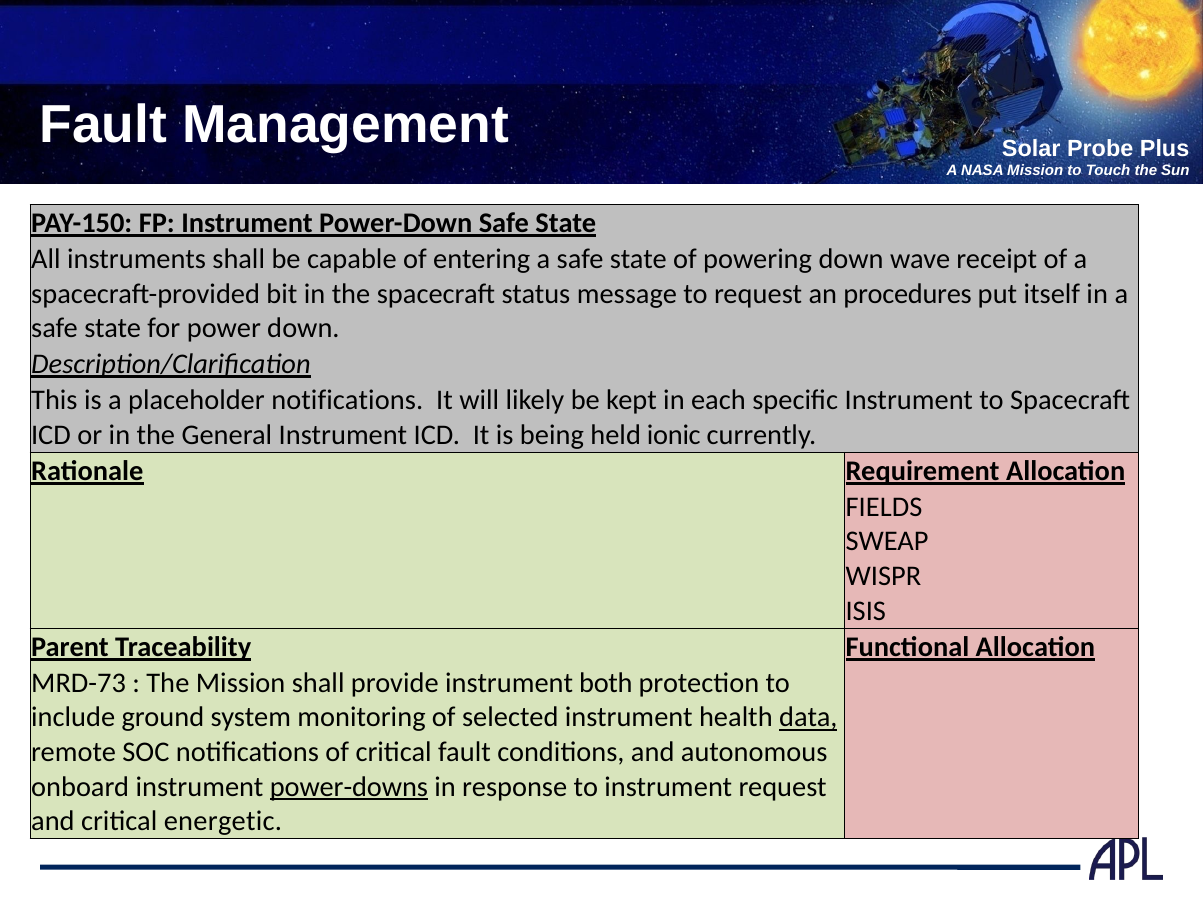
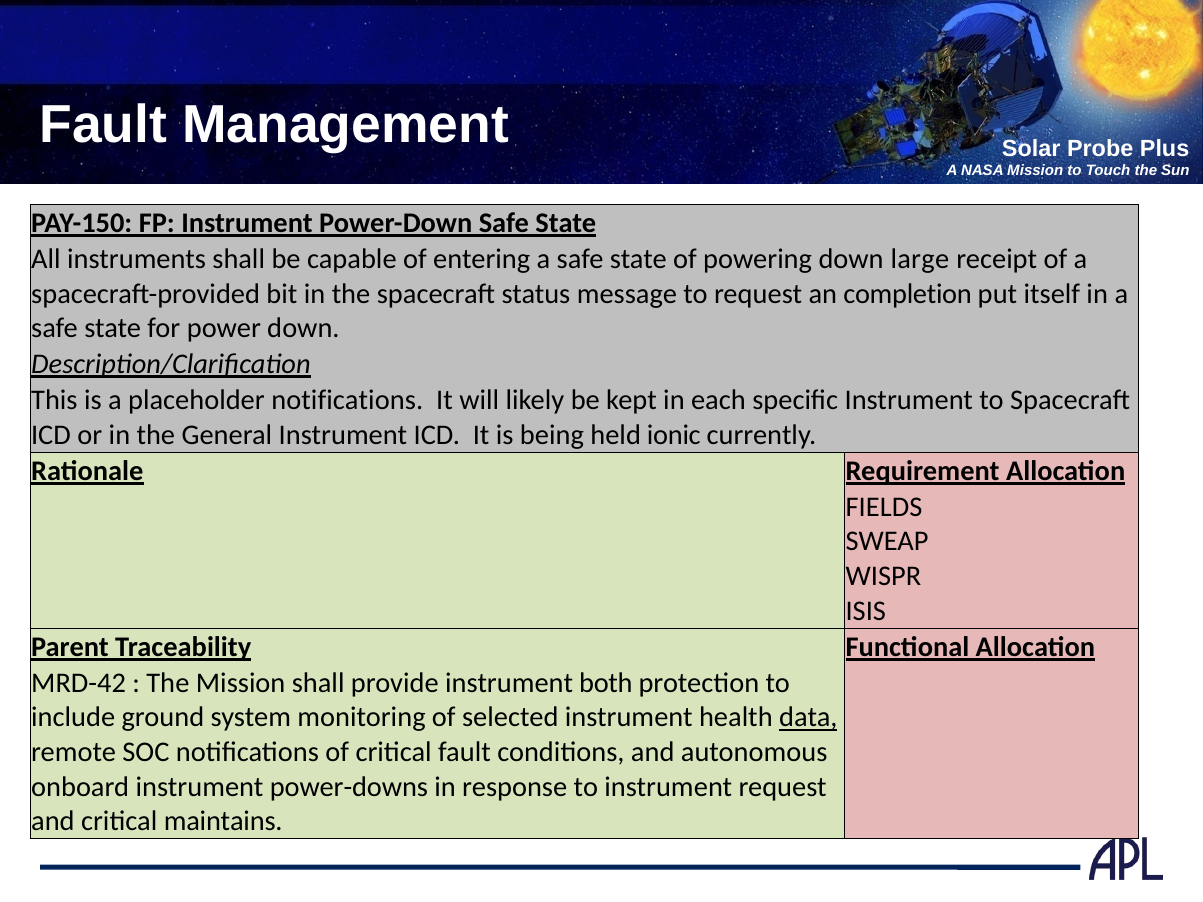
wave: wave -> large
procedures: procedures -> completion
MRD-73: MRD-73 -> MRD-42
power-downs underline: present -> none
energetic: energetic -> maintains
